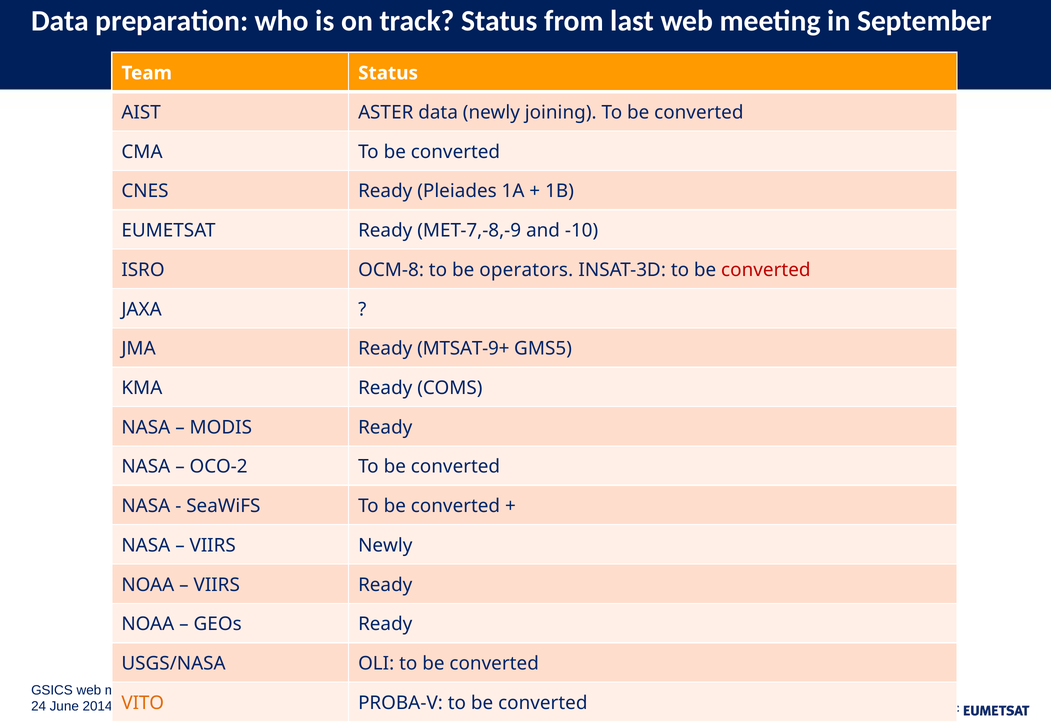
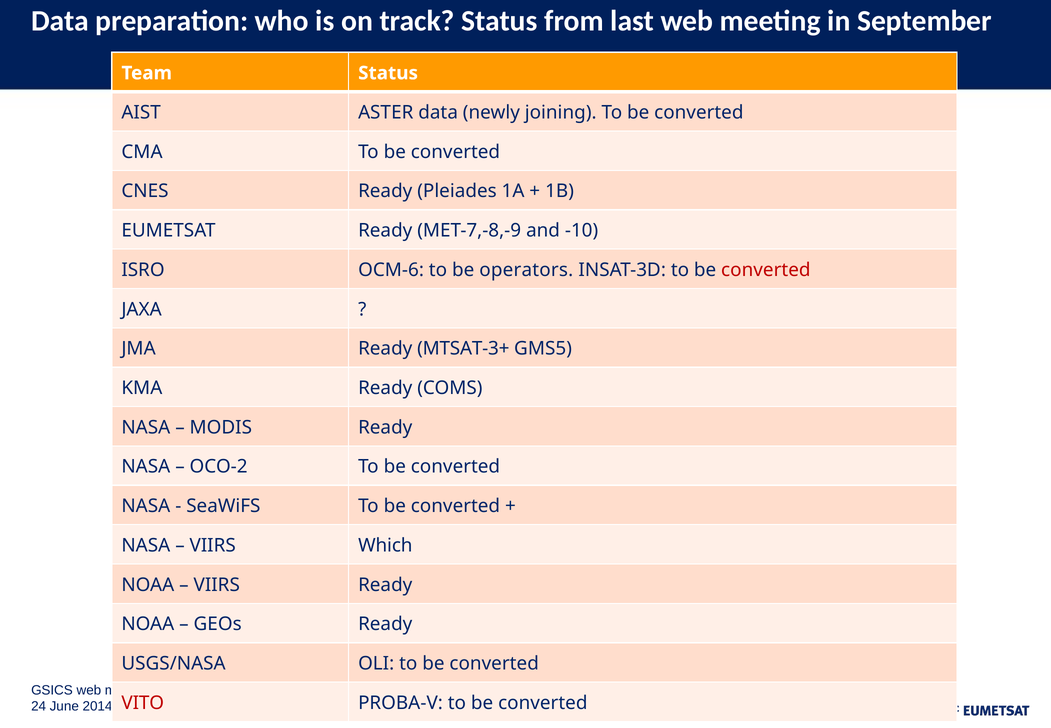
OCM-8: OCM-8 -> OCM-6
MTSAT-9+: MTSAT-9+ -> MTSAT-3+
VIIRS Newly: Newly -> Which
VITO colour: orange -> red
